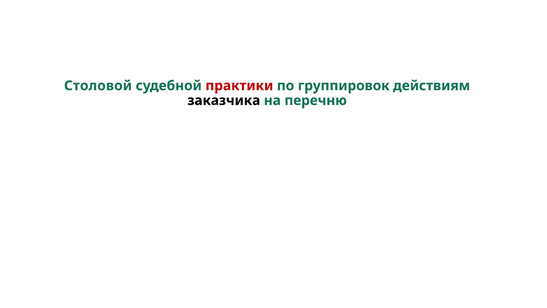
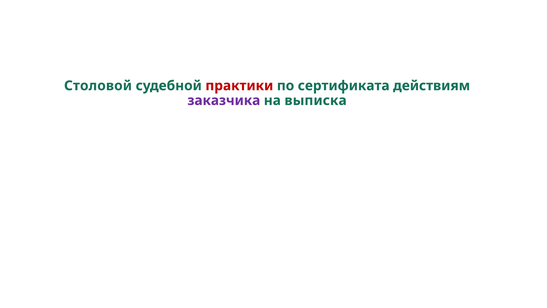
группировок: группировок -> сертификата
заказчика colour: black -> purple
перечню: перечню -> выписка
